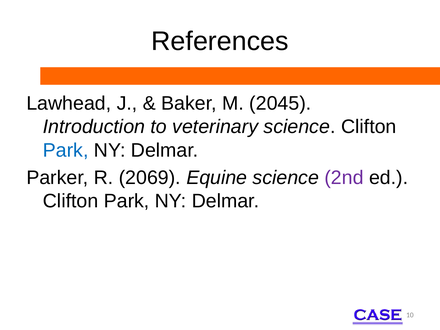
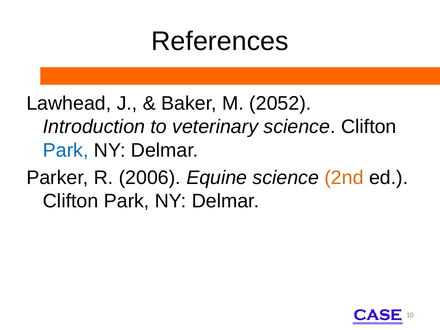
2045: 2045 -> 2052
2069: 2069 -> 2006
2nd colour: purple -> orange
